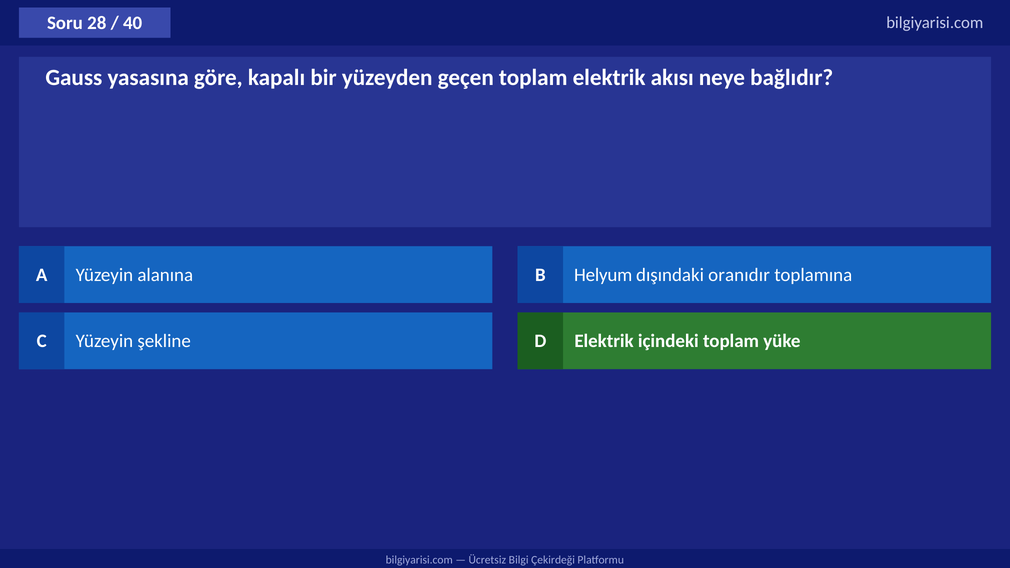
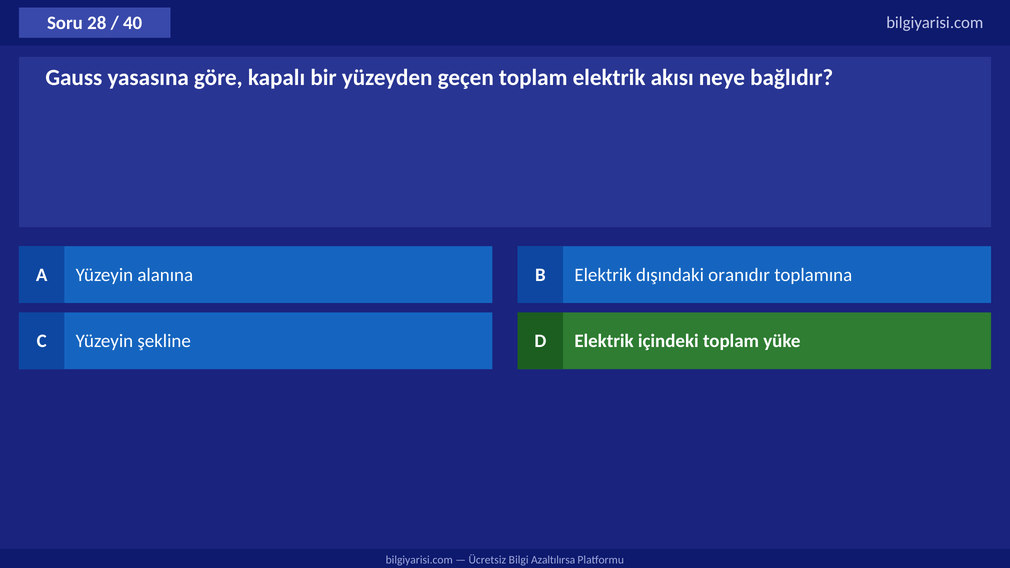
B Helyum: Helyum -> Elektrik
Çekirdeği: Çekirdeği -> Azaltılırsa
